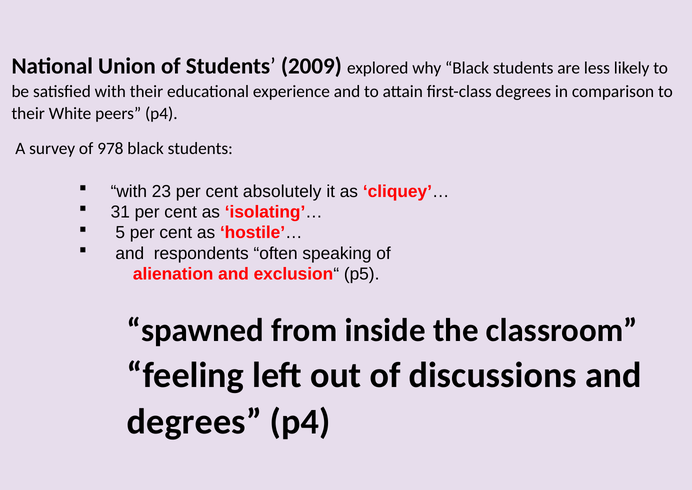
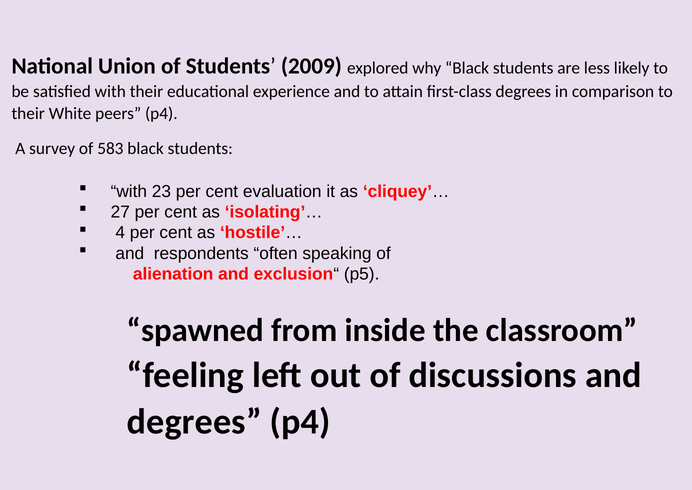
978: 978 -> 583
absolutely: absolutely -> evaluation
31: 31 -> 27
5: 5 -> 4
